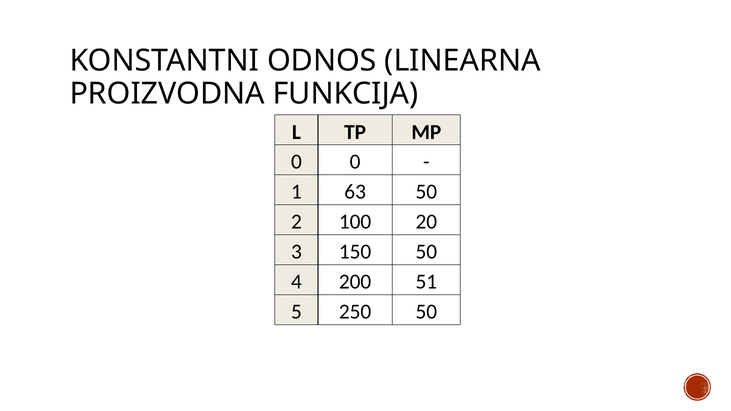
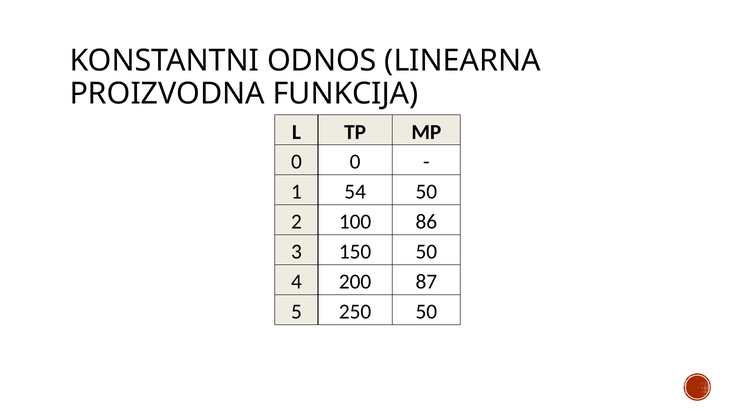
63: 63 -> 54
20: 20 -> 86
51: 51 -> 87
